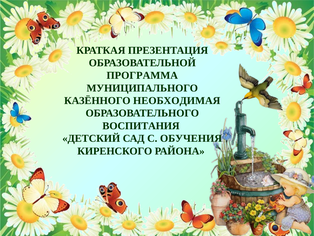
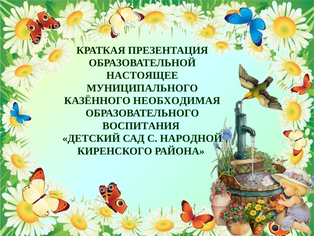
ПРОГРАММА: ПРОГРАММА -> НАСТОЯЩЕЕ
ОБУЧЕНИЯ: ОБУЧЕНИЯ -> НАРОДНОЙ
